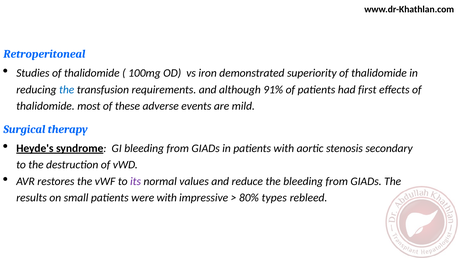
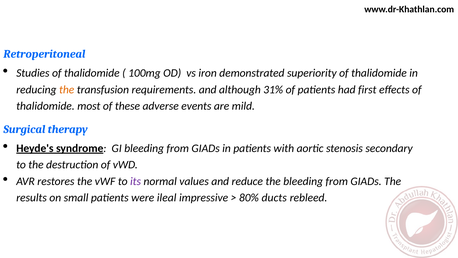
the at (67, 89) colour: blue -> orange
91%: 91% -> 31%
were with: with -> ileal
types: types -> ducts
